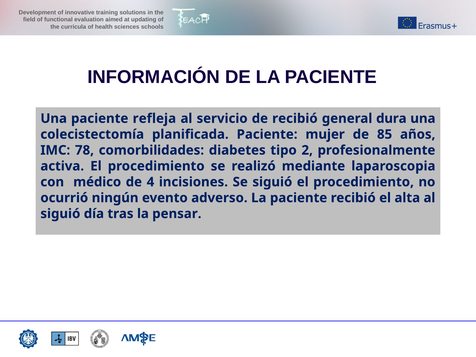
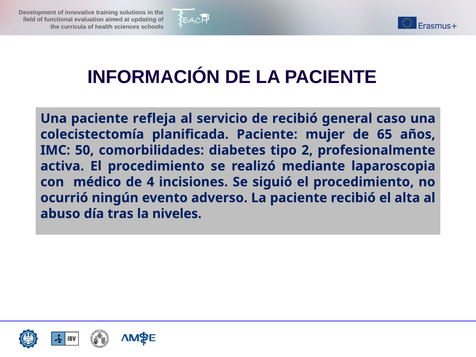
dura: dura -> caso
85: 85 -> 65
78: 78 -> 50
siguió at (60, 214): siguió -> abuso
pensar: pensar -> niveles
